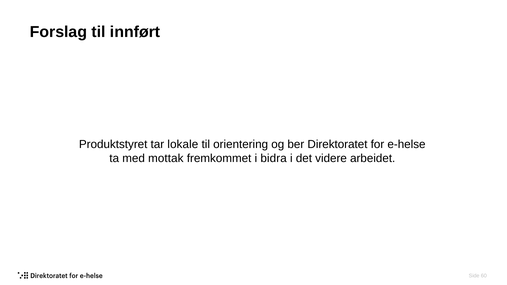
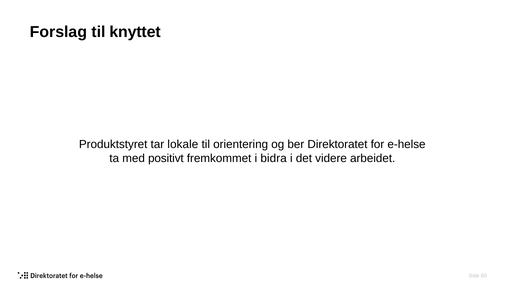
innført: innført -> knyttet
mottak: mottak -> positivt
